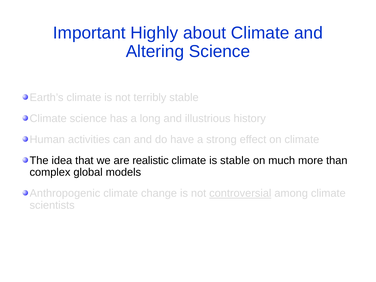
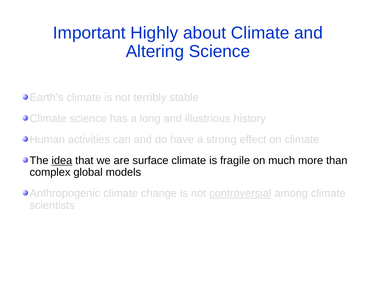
idea underline: none -> present
realistic: realistic -> surface
is stable: stable -> fragile
